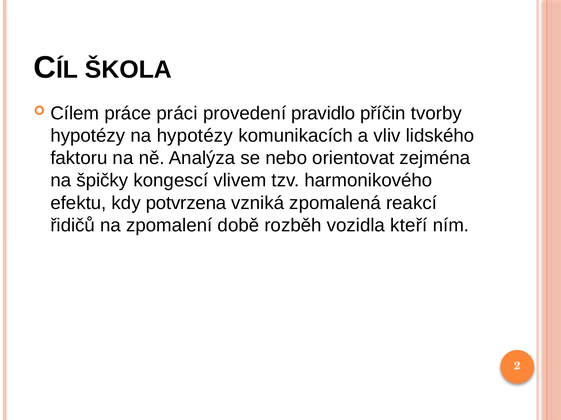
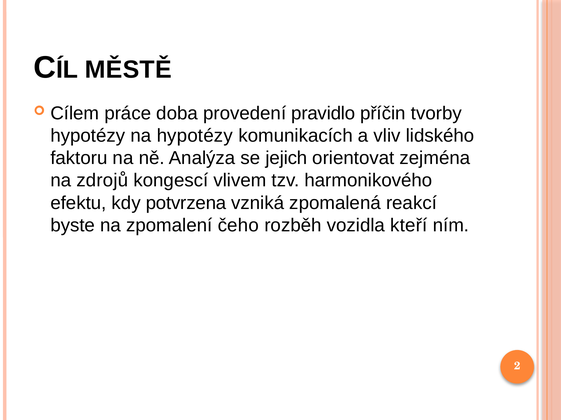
ŠKOLA: ŠKOLA -> MĚSTĚ
práci: práci -> doba
nebo: nebo -> jejich
špičky: špičky -> zdrojů
řidičů: řidičů -> byste
době: době -> čeho
